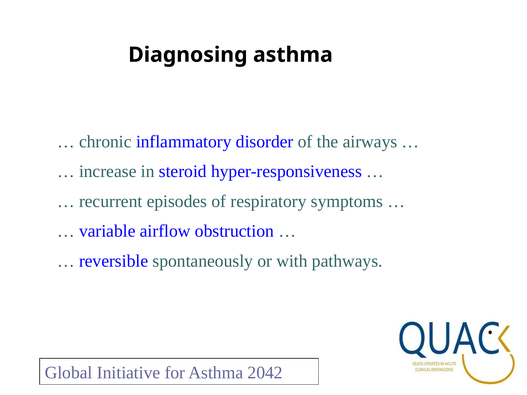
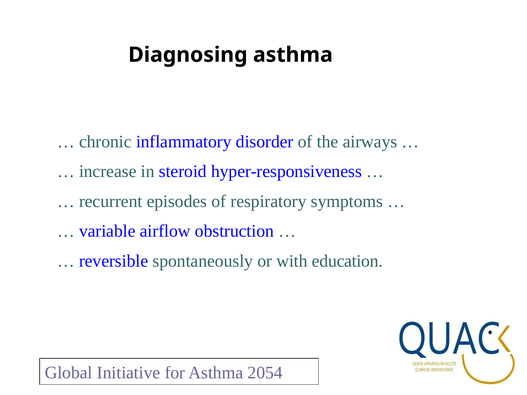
pathways: pathways -> education
2042: 2042 -> 2054
